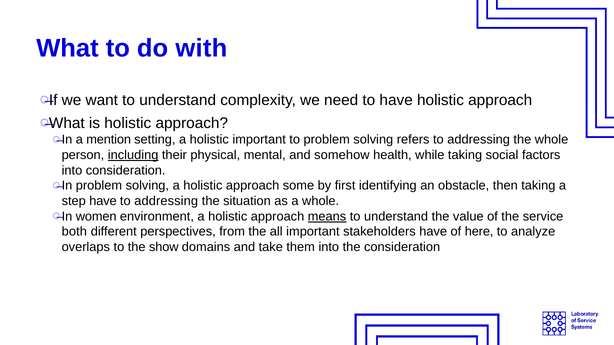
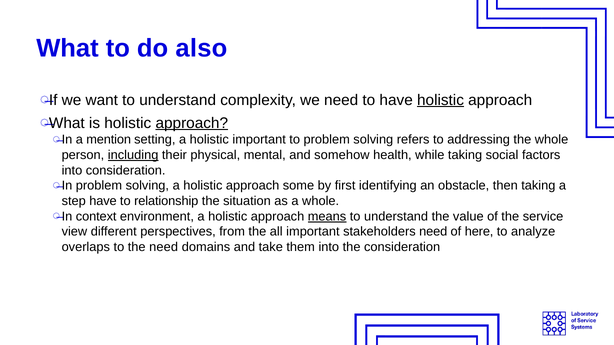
with: with -> also
holistic at (441, 100) underline: none -> present
approach at (192, 123) underline: none -> present
addressing at (166, 201): addressing -> relationship
women: women -> context
both: both -> view
stakeholders have: have -> need
the show: show -> need
